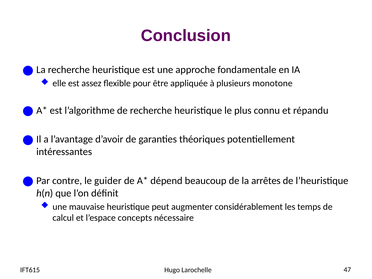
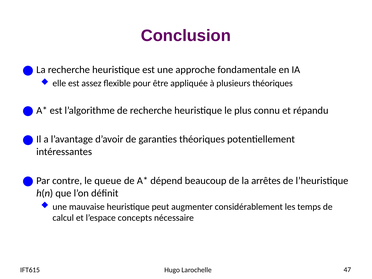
plusieurs monotone: monotone -> théoriques
guider: guider -> queue
